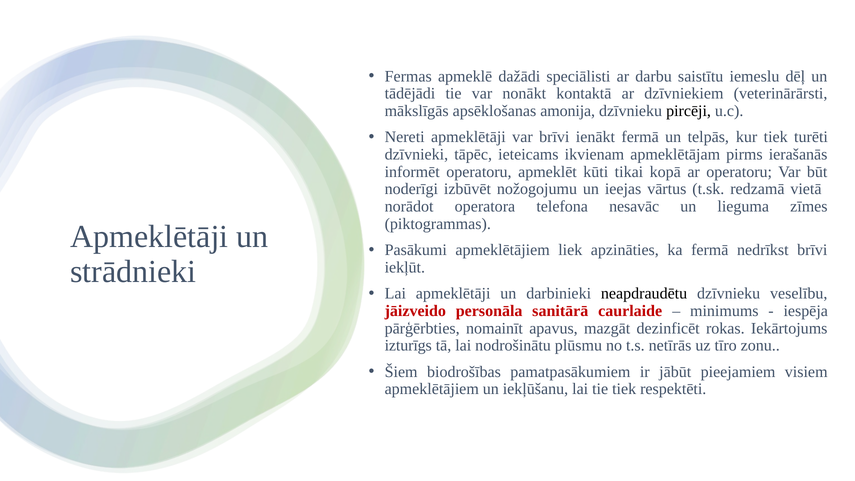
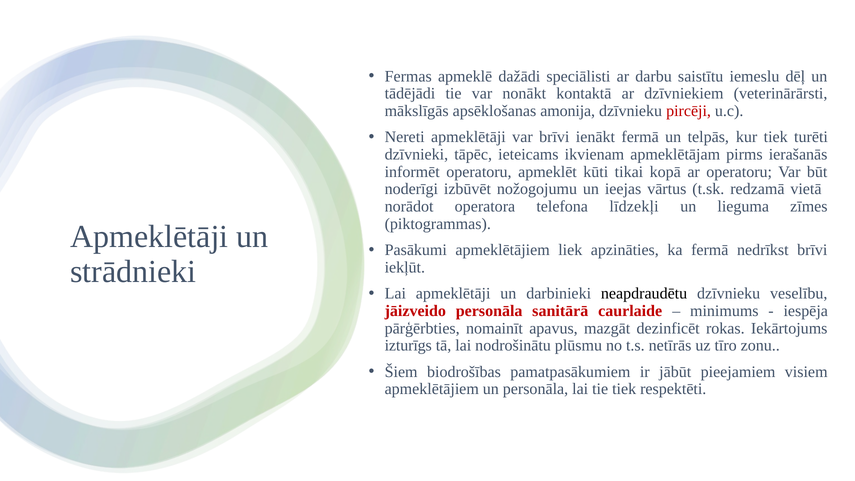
pircēji colour: black -> red
nesavāc: nesavāc -> līdzekļi
un iekļūšanu: iekļūšanu -> personāla
